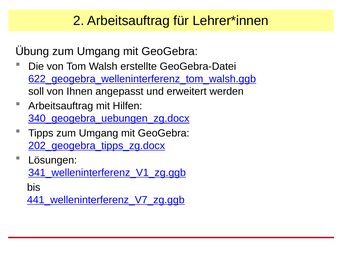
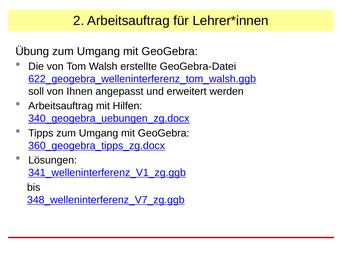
202_geogebra_tipps_zg.docx: 202_geogebra_tipps_zg.docx -> 360_geogebra_tipps_zg.docx
441_welleninterferenz_V7_zg.ggb: 441_welleninterferenz_V7_zg.ggb -> 348_welleninterferenz_V7_zg.ggb
